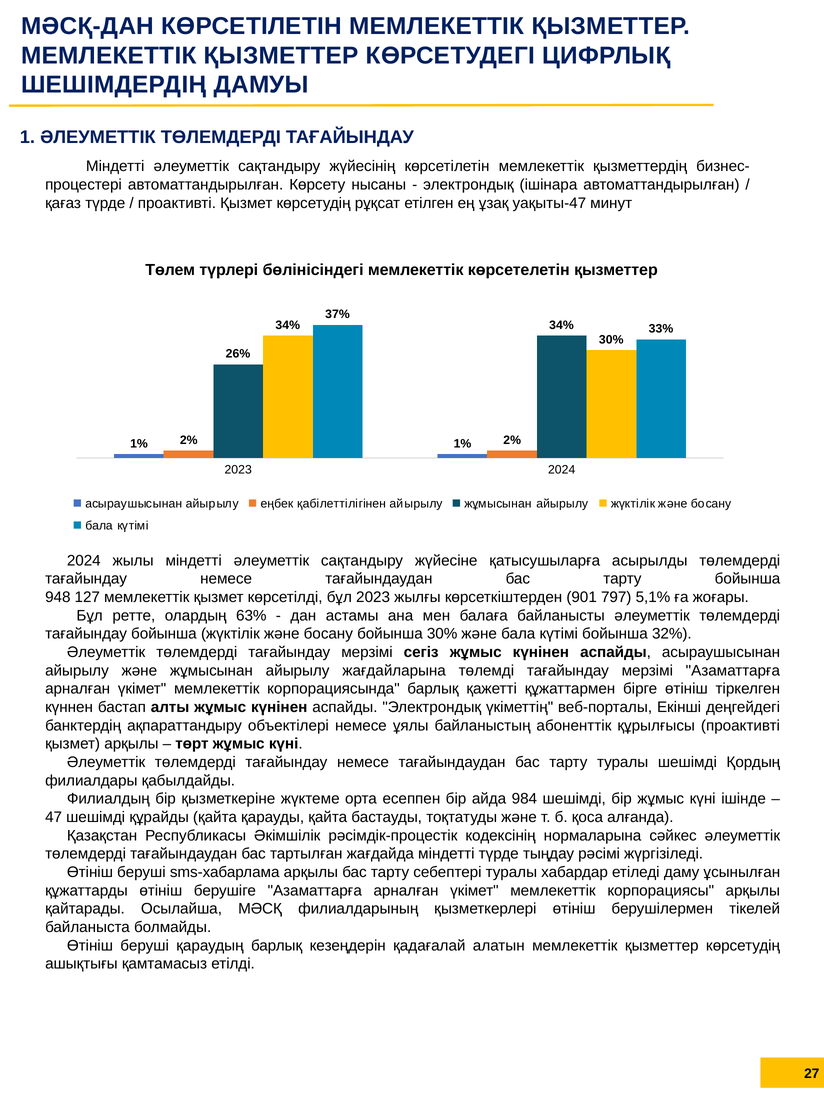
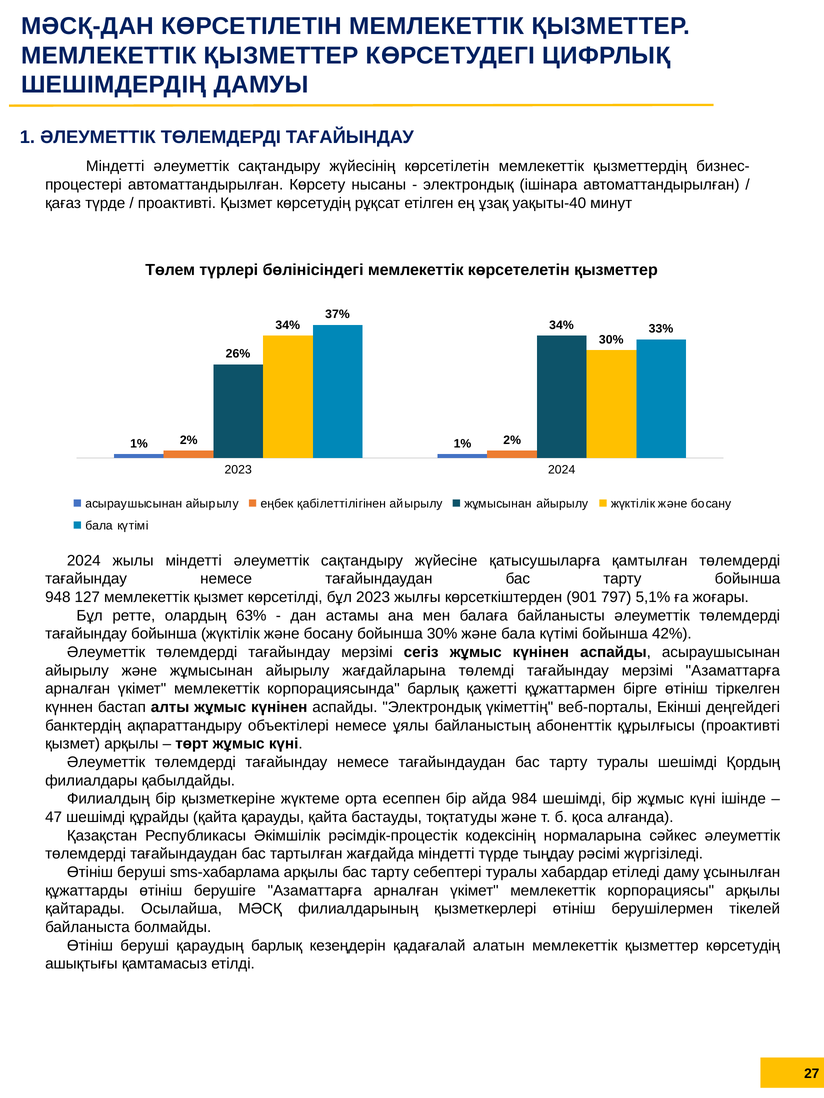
уақыты-47: уақыты-47 -> уақыты-40
асырылды: асырылды -> қамтылған
32%: 32% -> 42%
